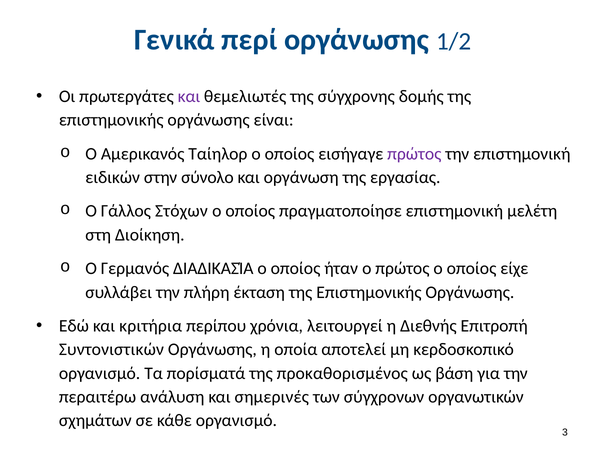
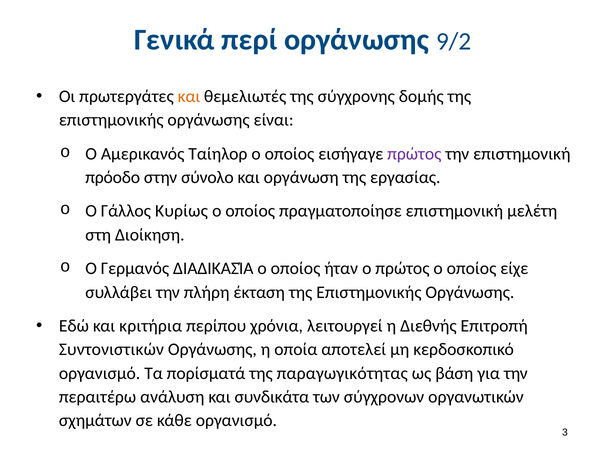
1/2: 1/2 -> 9/2
και at (189, 96) colour: purple -> orange
ειδικών: ειδικών -> πρόοδο
Στόχων: Στόχων -> Κυρίως
προκαθορισμένος: προκαθορισμένος -> παραγωγικότητας
σημερινές: σημερινές -> συνδικάτα
